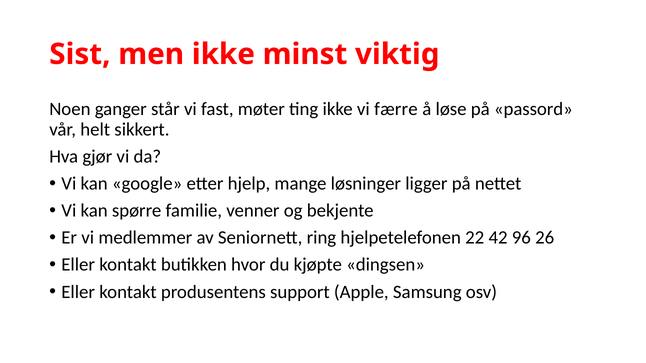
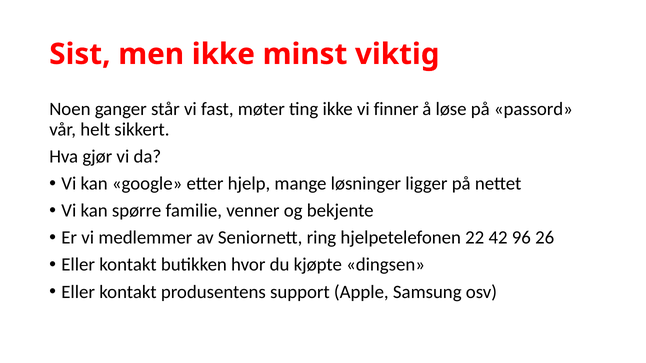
færre: færre -> finner
